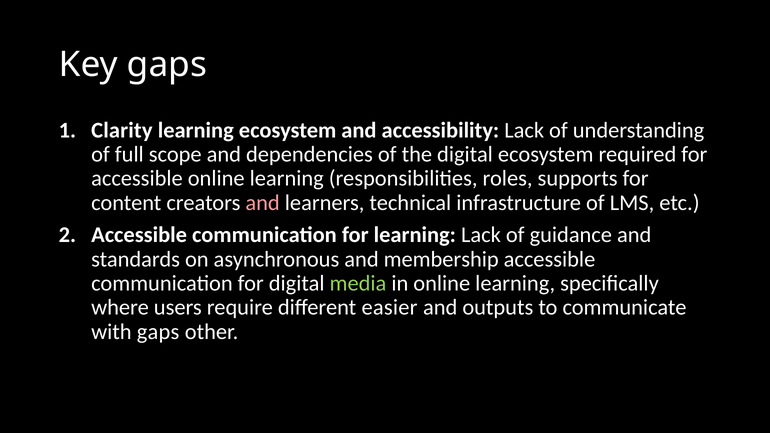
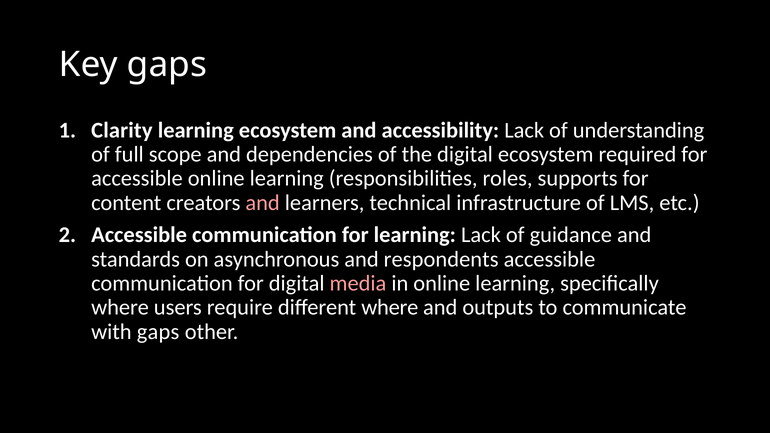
membership: membership -> respondents
media colour: light green -> pink
different easier: easier -> where
